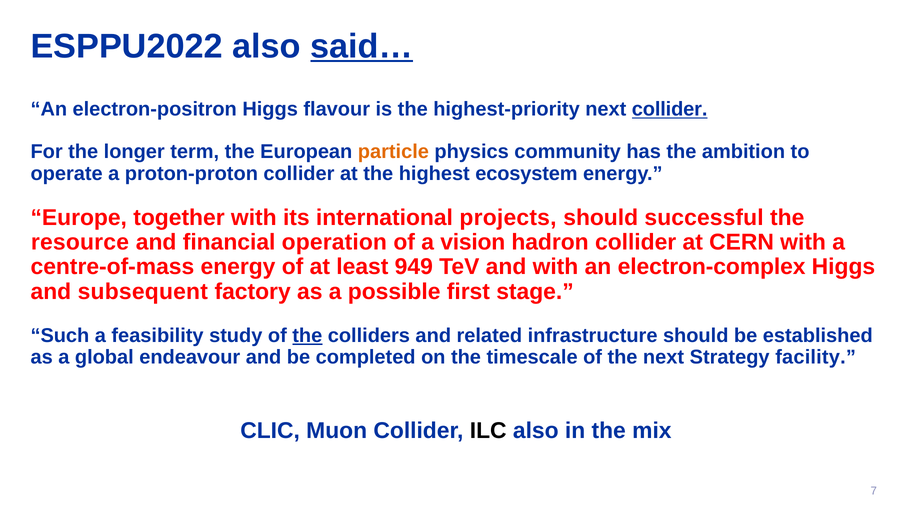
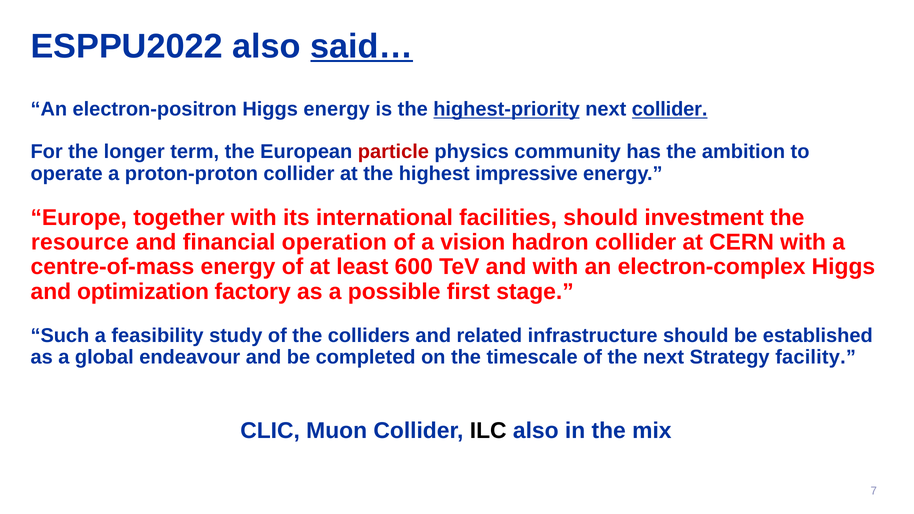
Higgs flavour: flavour -> energy
highest-priority underline: none -> present
particle colour: orange -> red
ecosystem: ecosystem -> impressive
projects: projects -> facilities
successful: successful -> investment
949: 949 -> 600
subsequent: subsequent -> optimization
the at (307, 336) underline: present -> none
